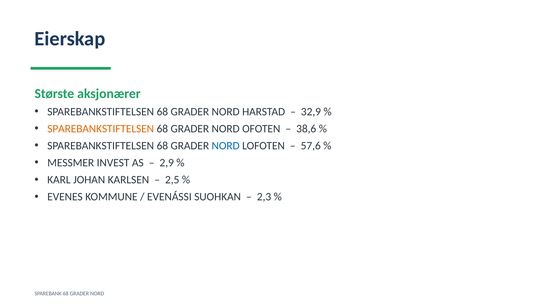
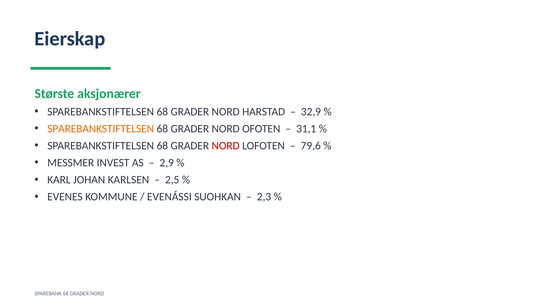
38,6: 38,6 -> 31,1
NORD at (226, 146) colour: blue -> red
57,6: 57,6 -> 79,6
